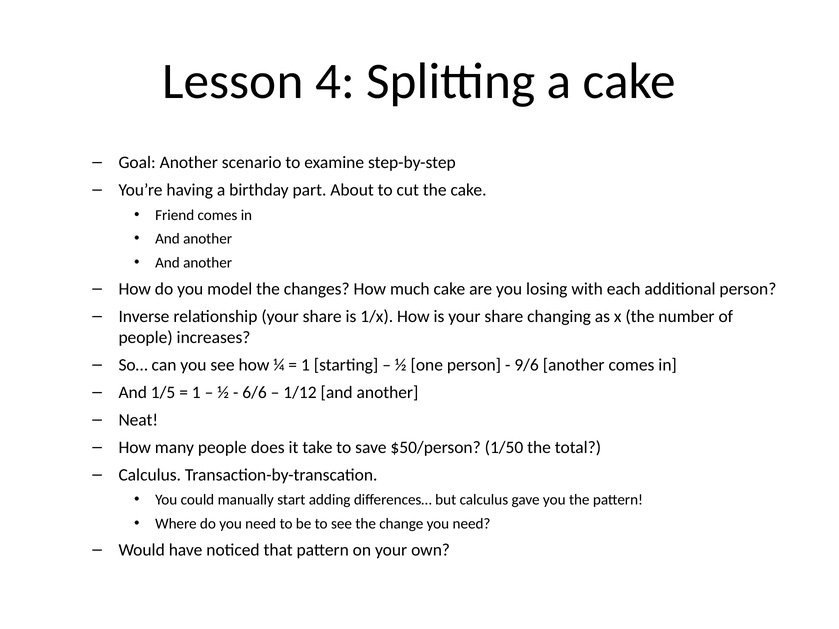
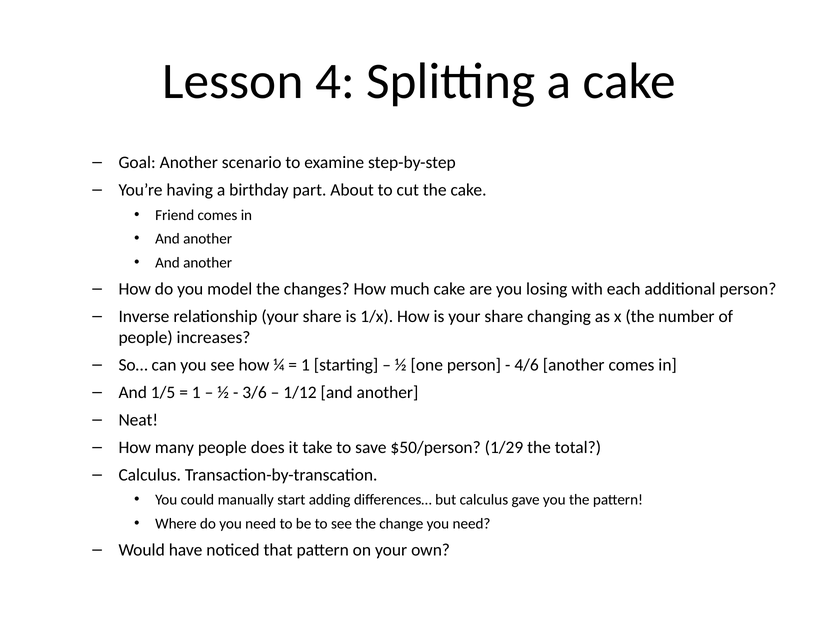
9/6: 9/6 -> 4/6
6/6: 6/6 -> 3/6
1/50: 1/50 -> 1/29
